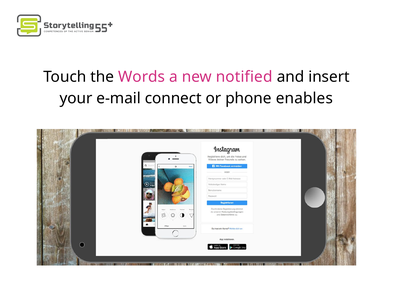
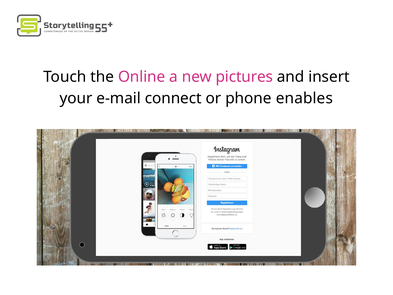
Words: Words -> Online
notified: notified -> pictures
